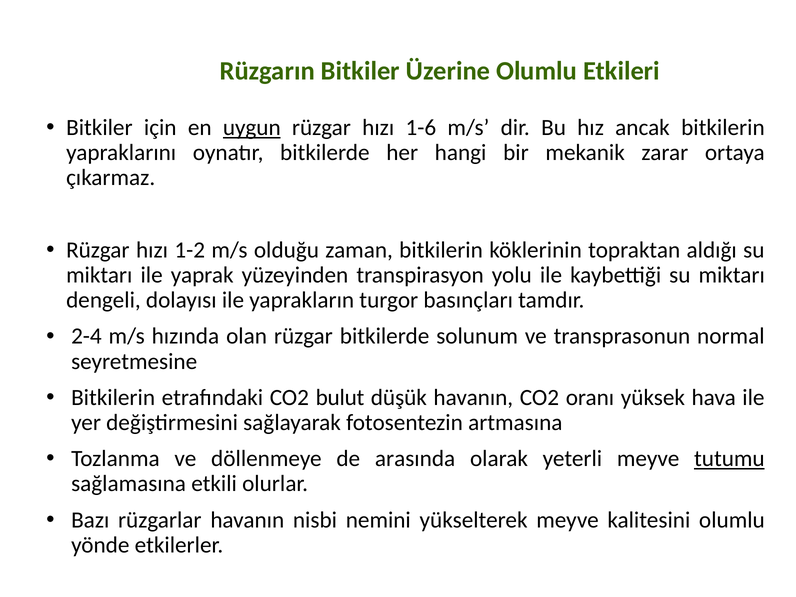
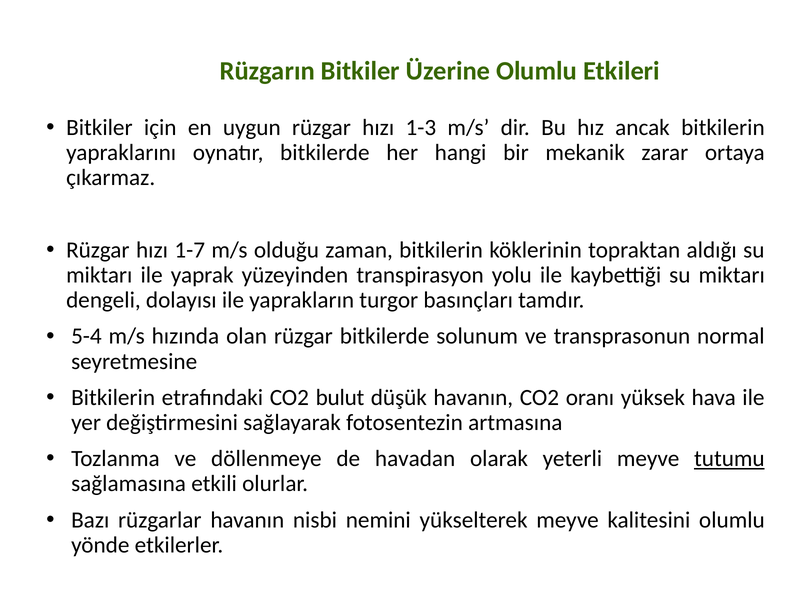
uygun underline: present -> none
1-6: 1-6 -> 1-3
1-2: 1-2 -> 1-7
2-4: 2-4 -> 5-4
arasında: arasında -> havadan
